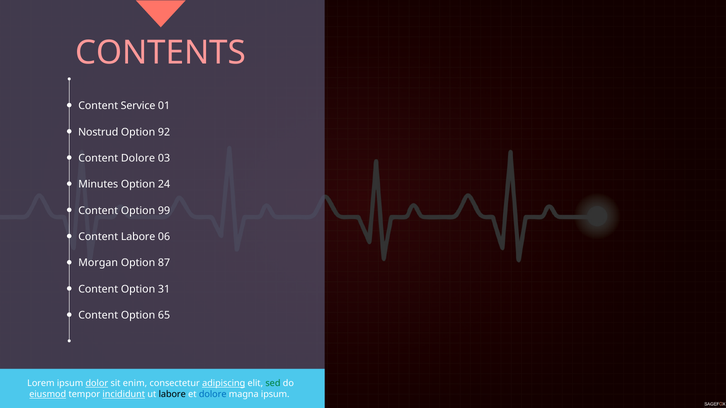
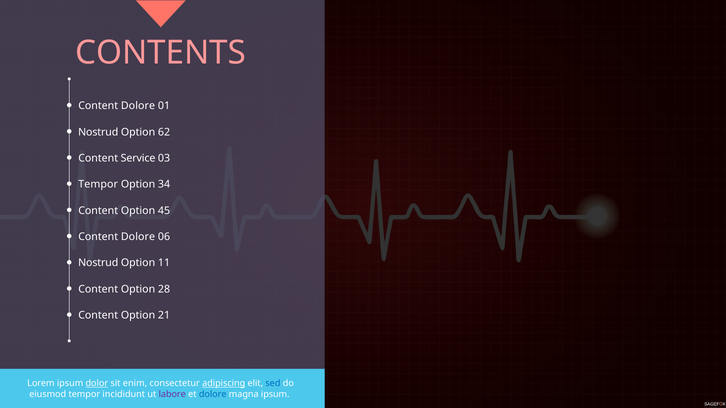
Service at (138, 106): Service -> Dolore
92: 92 -> 62
Content Dolore: Dolore -> Service
Minutes at (98, 185): Minutes -> Tempor
24: 24 -> 34
99: 99 -> 45
Labore at (138, 237): Labore -> Dolore
Morgan at (98, 263): Morgan -> Nostrud
87: 87 -> 11
31: 31 -> 28
65: 65 -> 21
sed colour: green -> blue
eiusmod underline: present -> none
incididunt underline: present -> none
labore at (172, 395) colour: black -> purple
